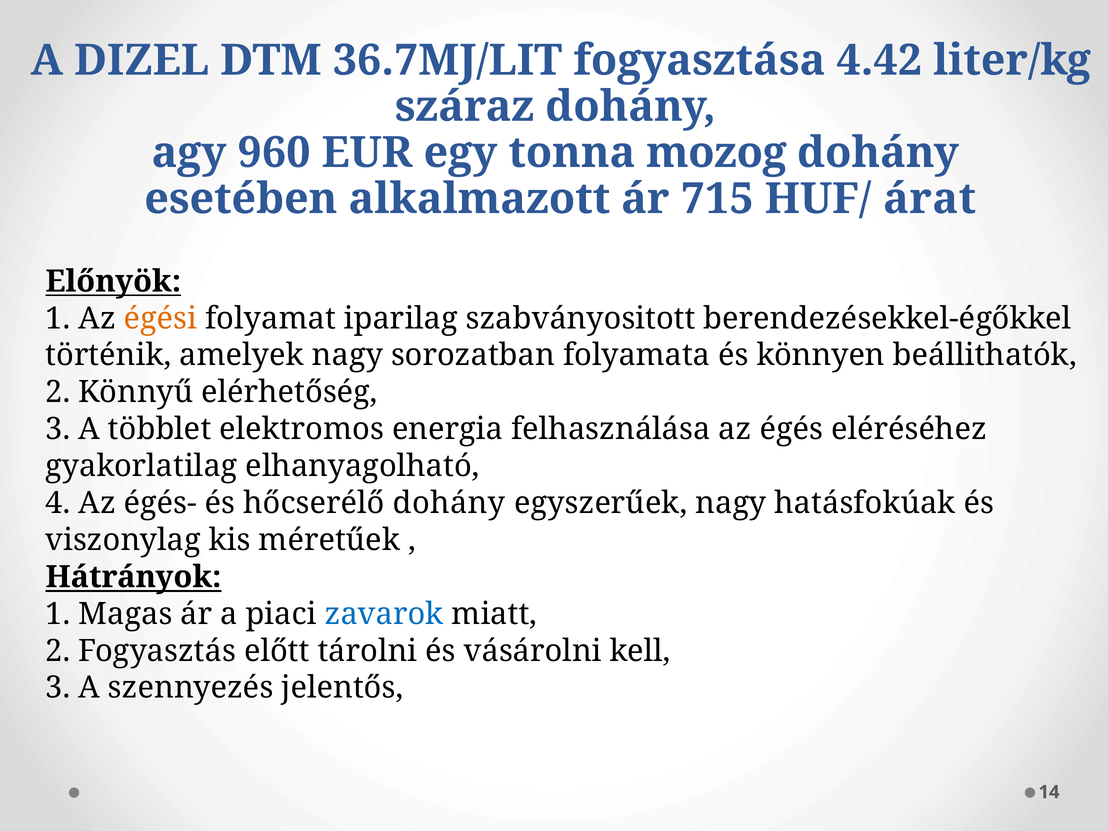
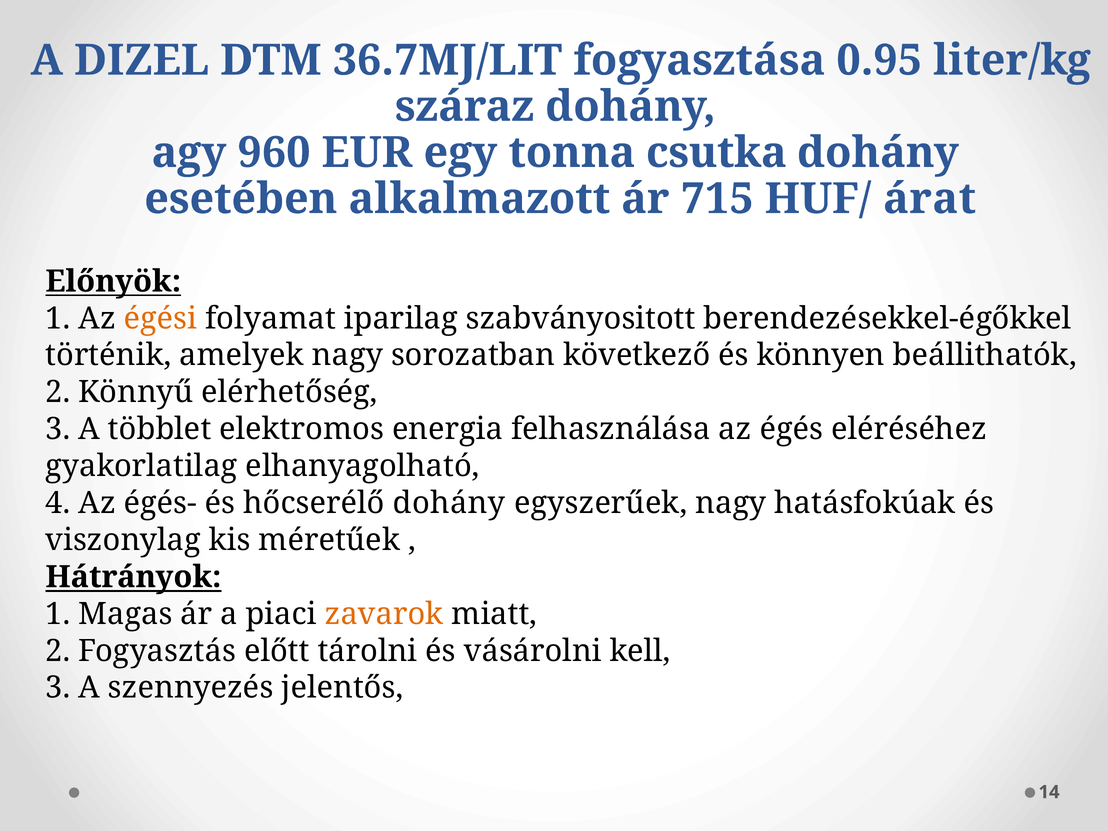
4.42: 4.42 -> 0.95
mozog: mozog -> csutka
folyamata: folyamata -> következő
zavarok colour: blue -> orange
